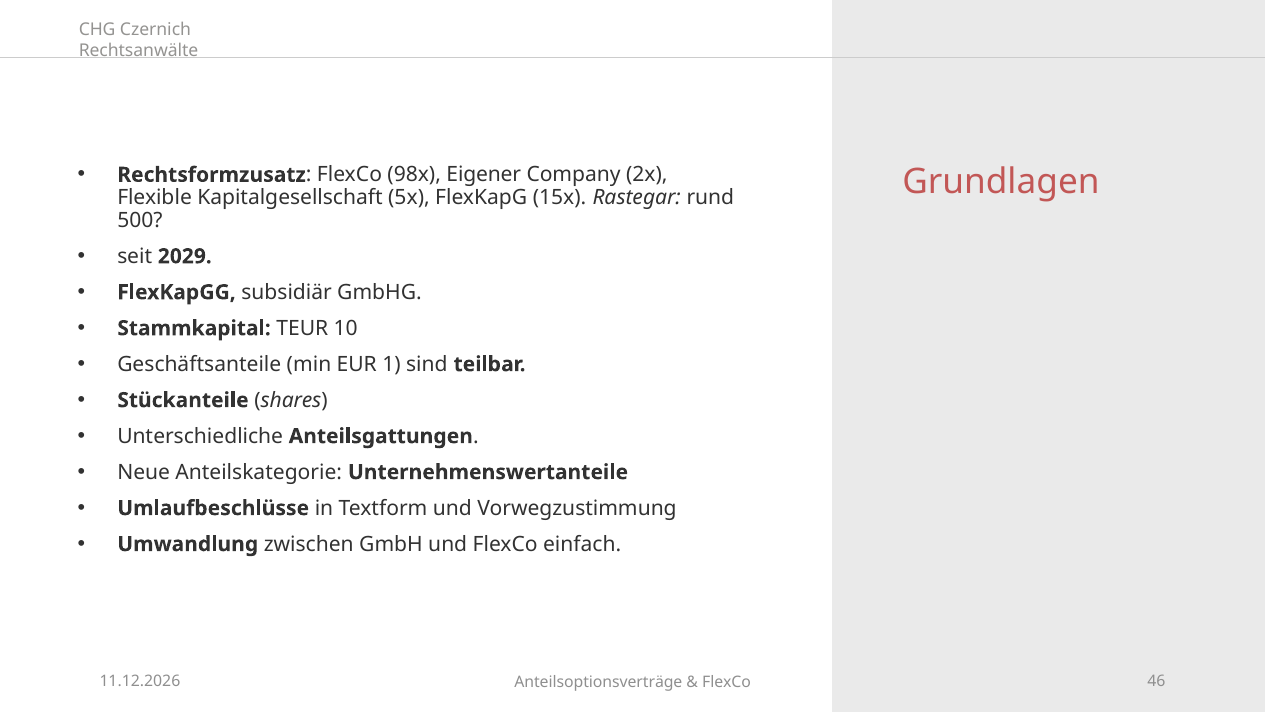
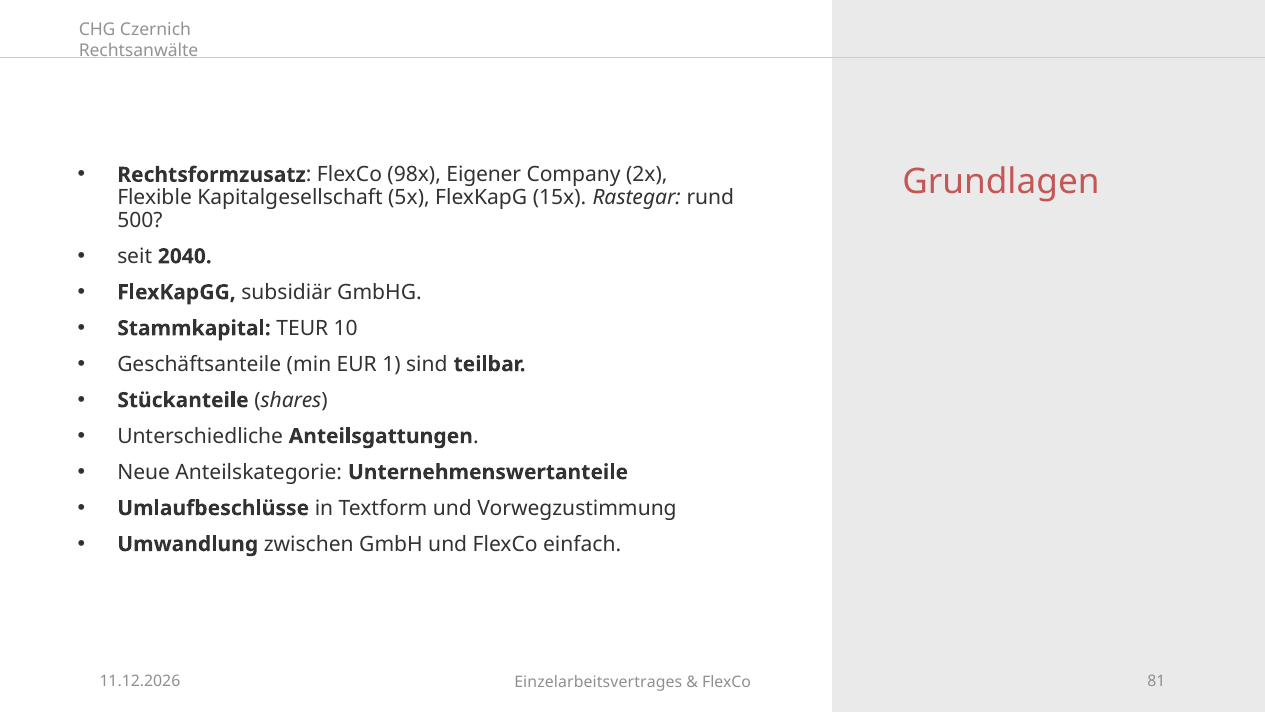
2029: 2029 -> 2040
Anteilsoptionsverträge: Anteilsoptionsverträge -> Einzelarbeitsvertrages
46: 46 -> 81
